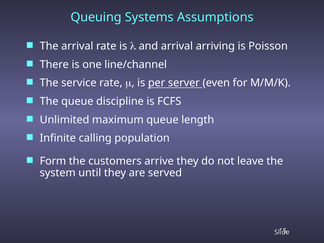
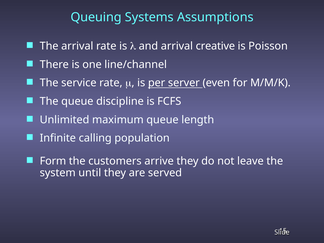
arriving: arriving -> creative
